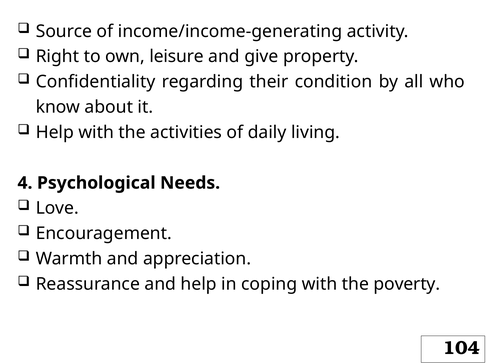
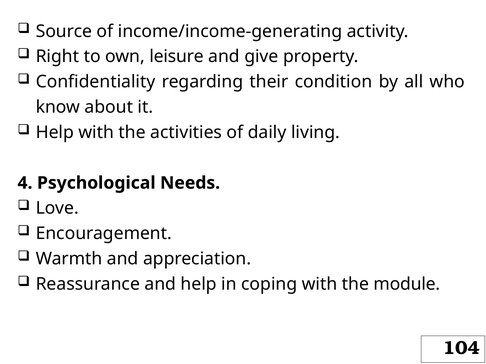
poverty: poverty -> module
